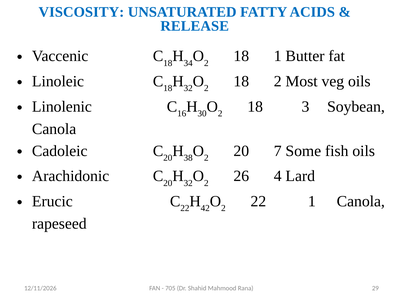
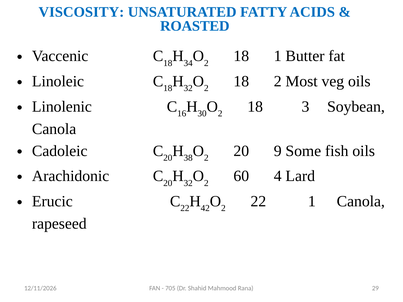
RELEASE: RELEASE -> ROASTED
7: 7 -> 9
26: 26 -> 60
